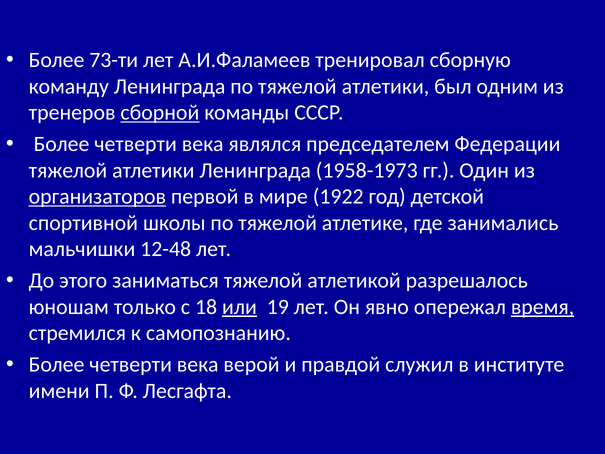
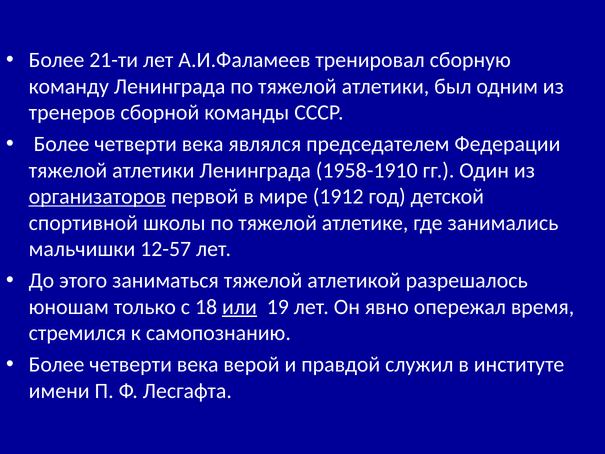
73-ти: 73-ти -> 21-ти
сборной underline: present -> none
1958-1973: 1958-1973 -> 1958-1910
1922: 1922 -> 1912
12-48: 12-48 -> 12-57
время underline: present -> none
